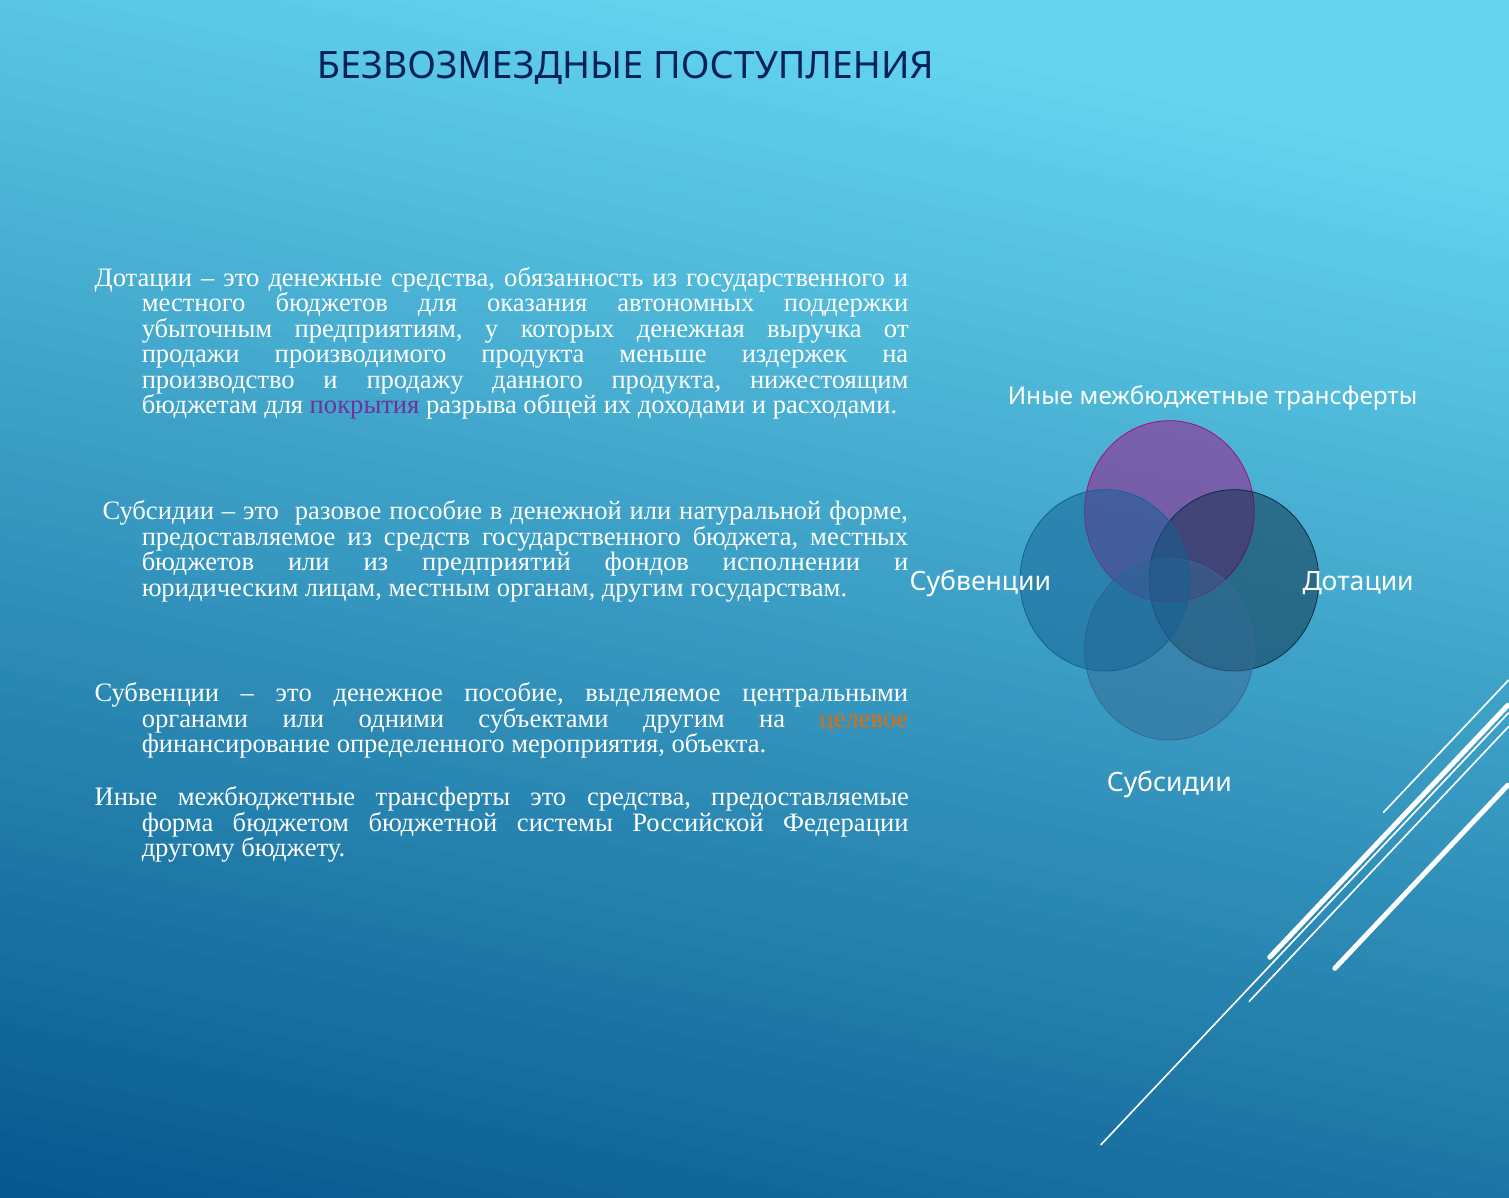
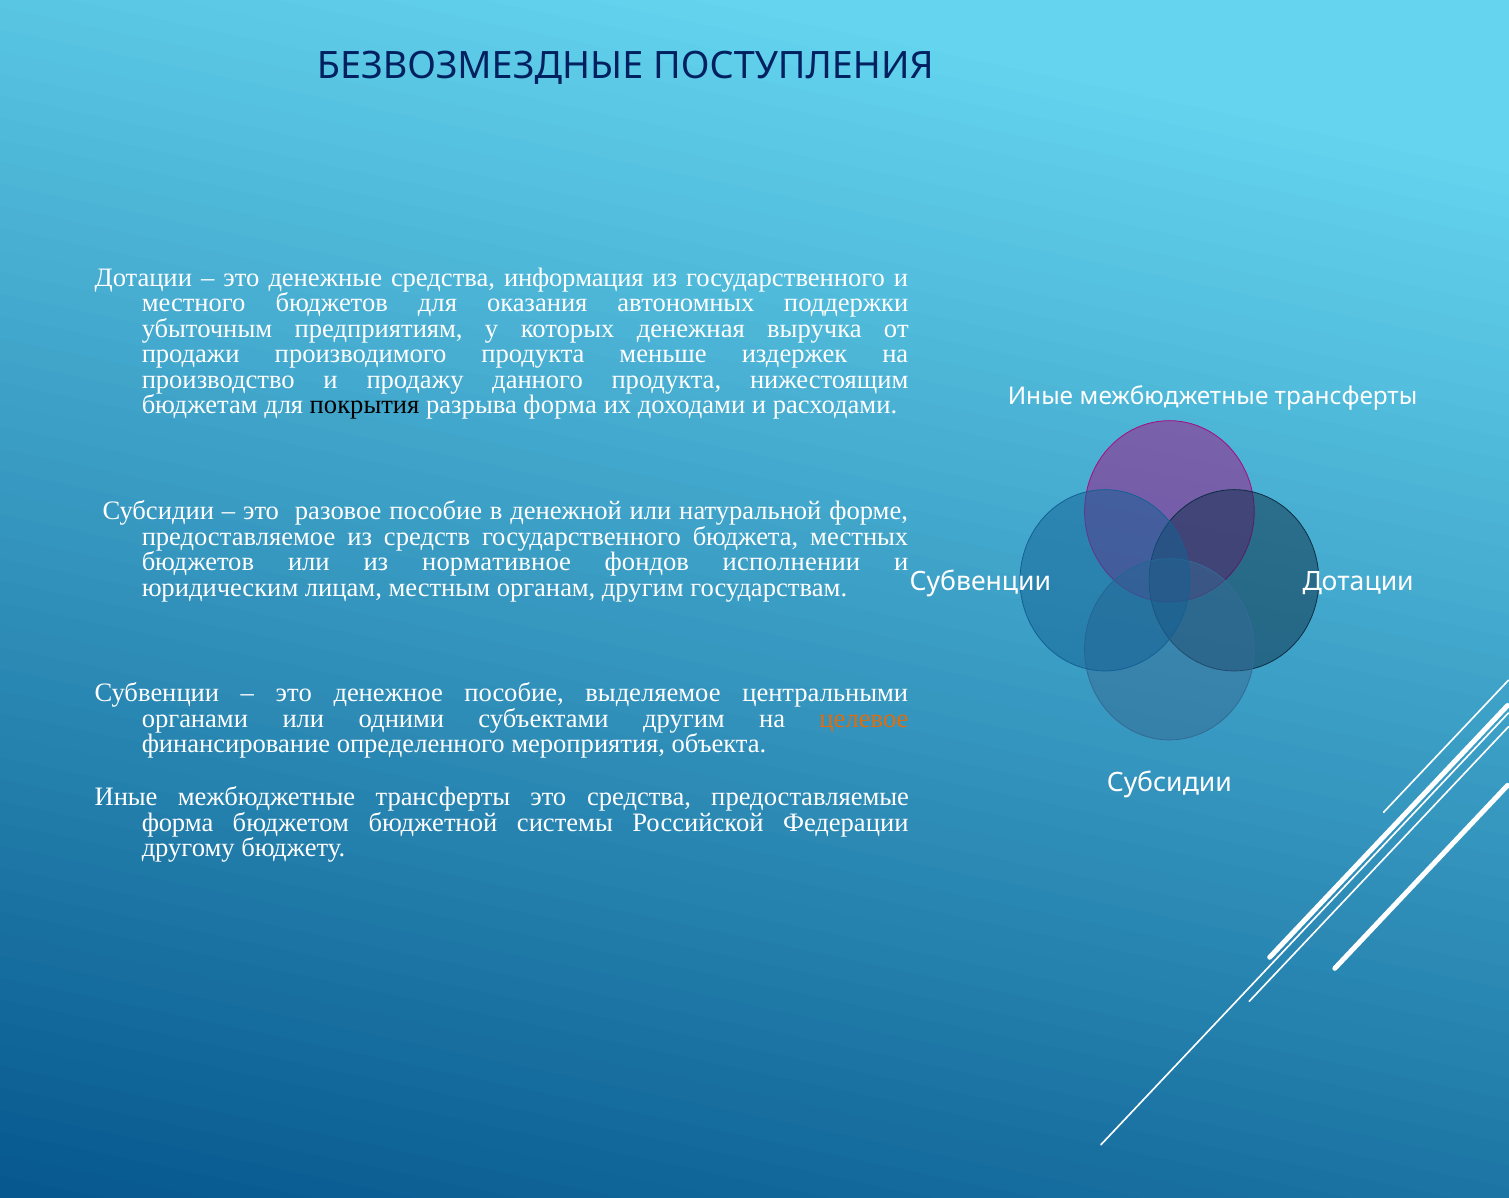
обязанность: обязанность -> информация
покрытия colour: purple -> black
разрыва общей: общей -> форма
предприятий: предприятий -> нормативное
